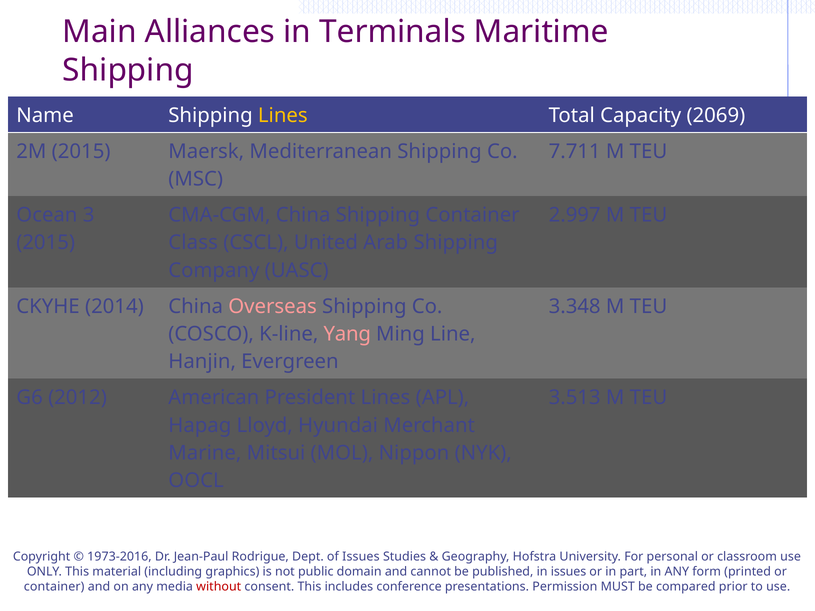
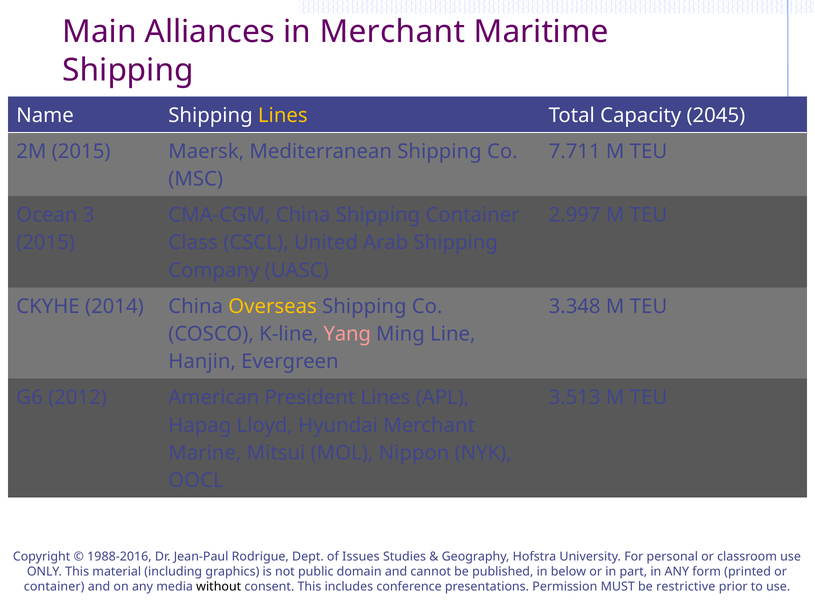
in Terminals: Terminals -> Merchant
2069: 2069 -> 2045
Overseas colour: pink -> yellow
1973-2016: 1973-2016 -> 1988-2016
in issues: issues -> below
without colour: red -> black
compared: compared -> restrictive
